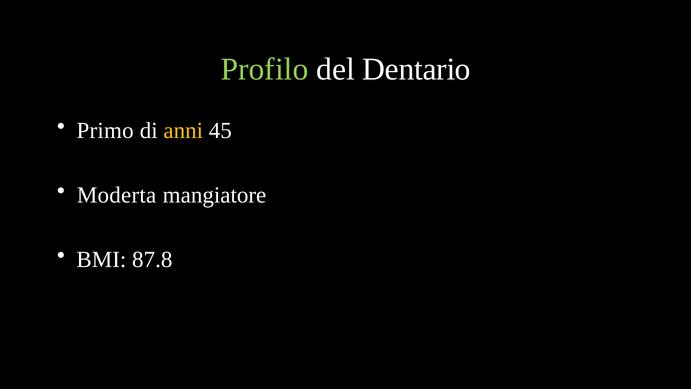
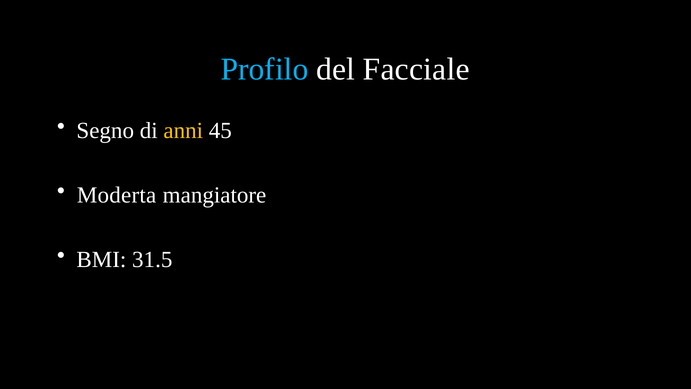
Profilo colour: light green -> light blue
Dentario: Dentario -> Facciale
Primo: Primo -> Segno
87.8: 87.8 -> 31.5
